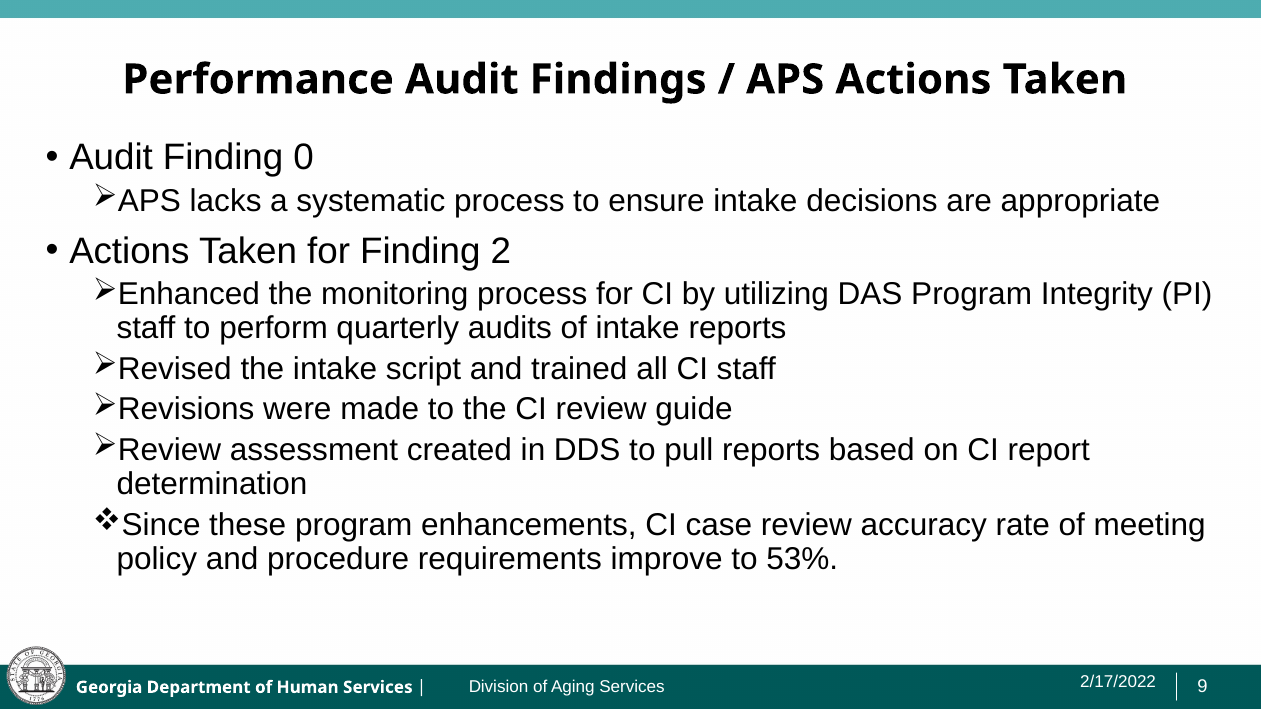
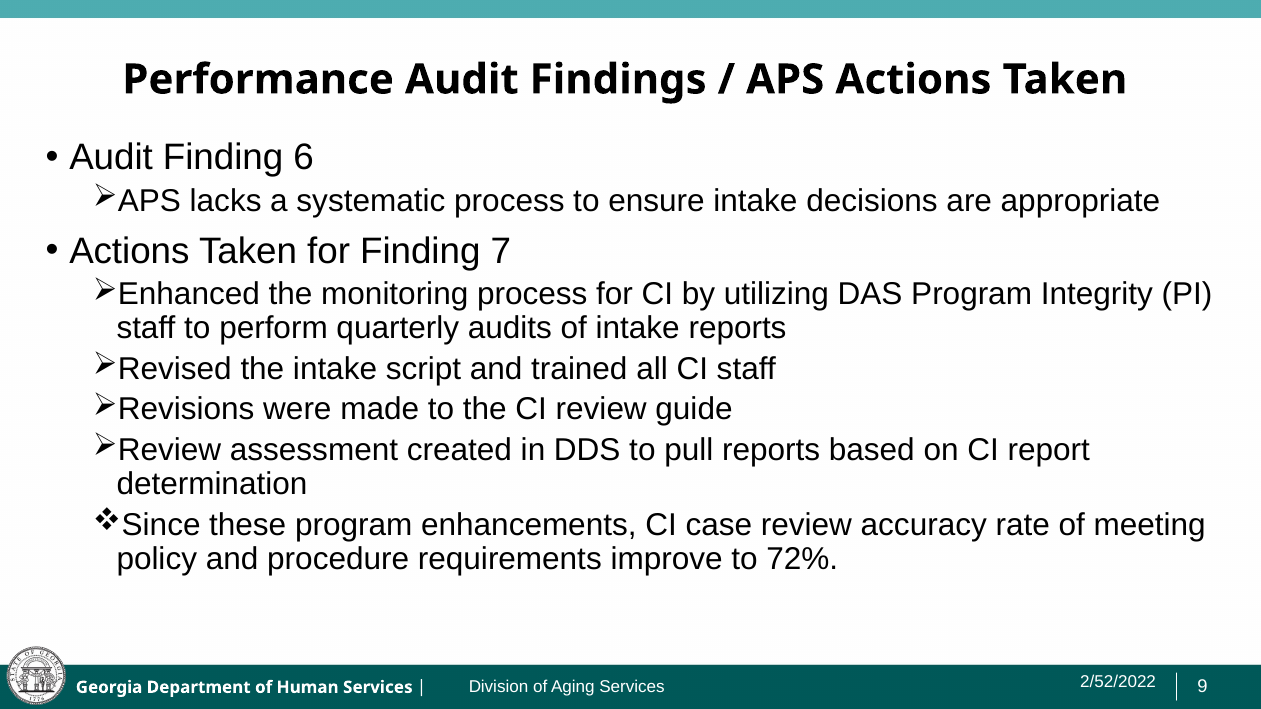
0: 0 -> 6
2: 2 -> 7
53%: 53% -> 72%
2/17/2022: 2/17/2022 -> 2/52/2022
